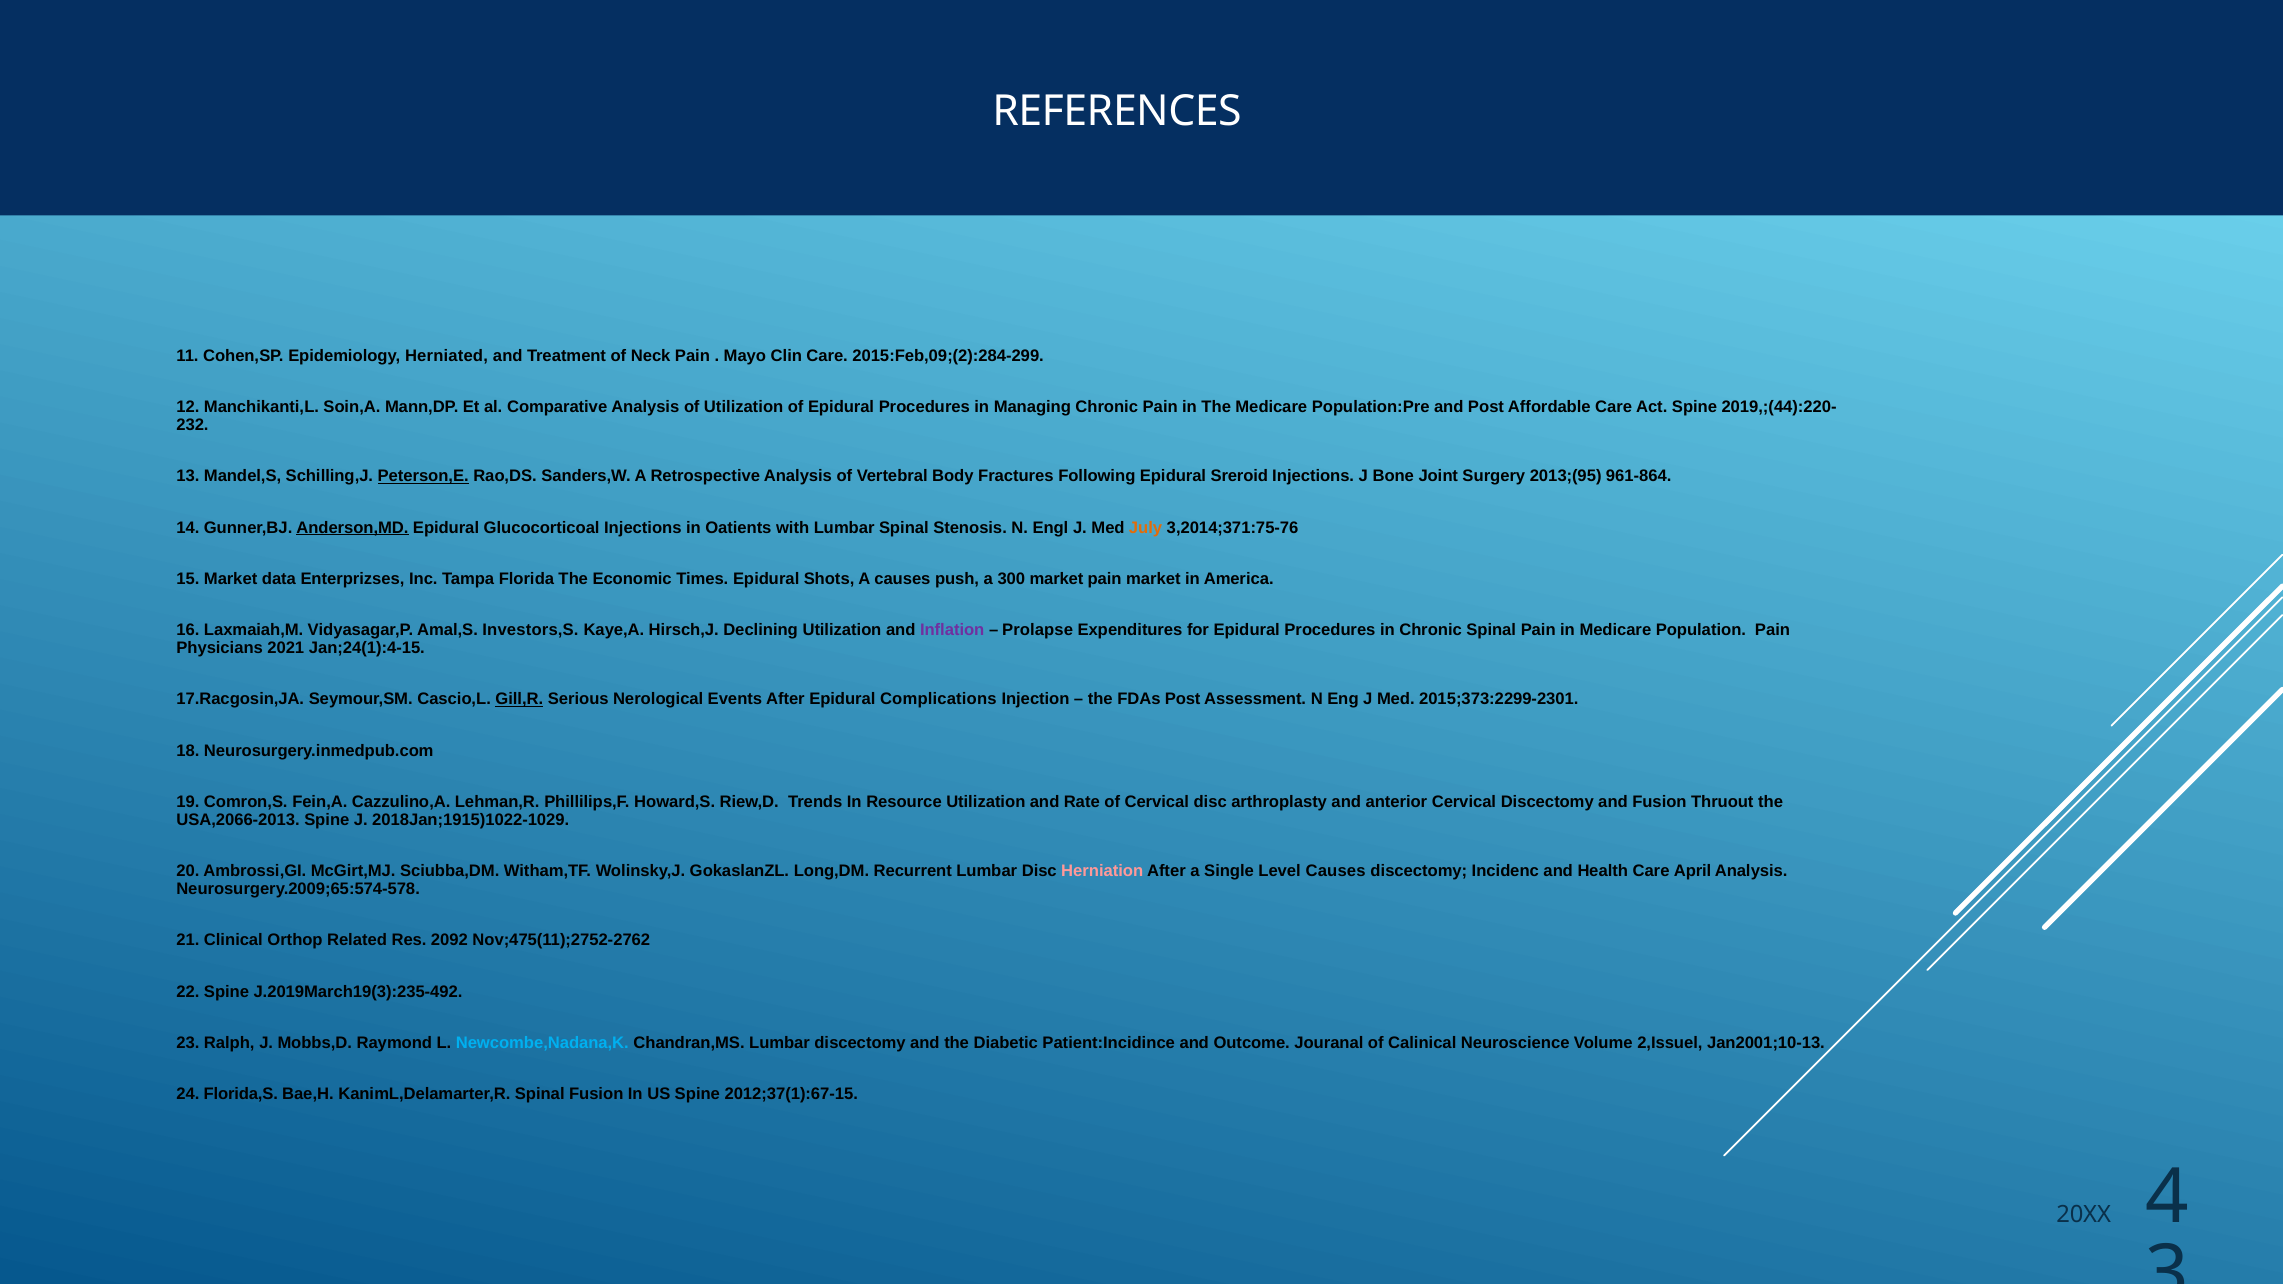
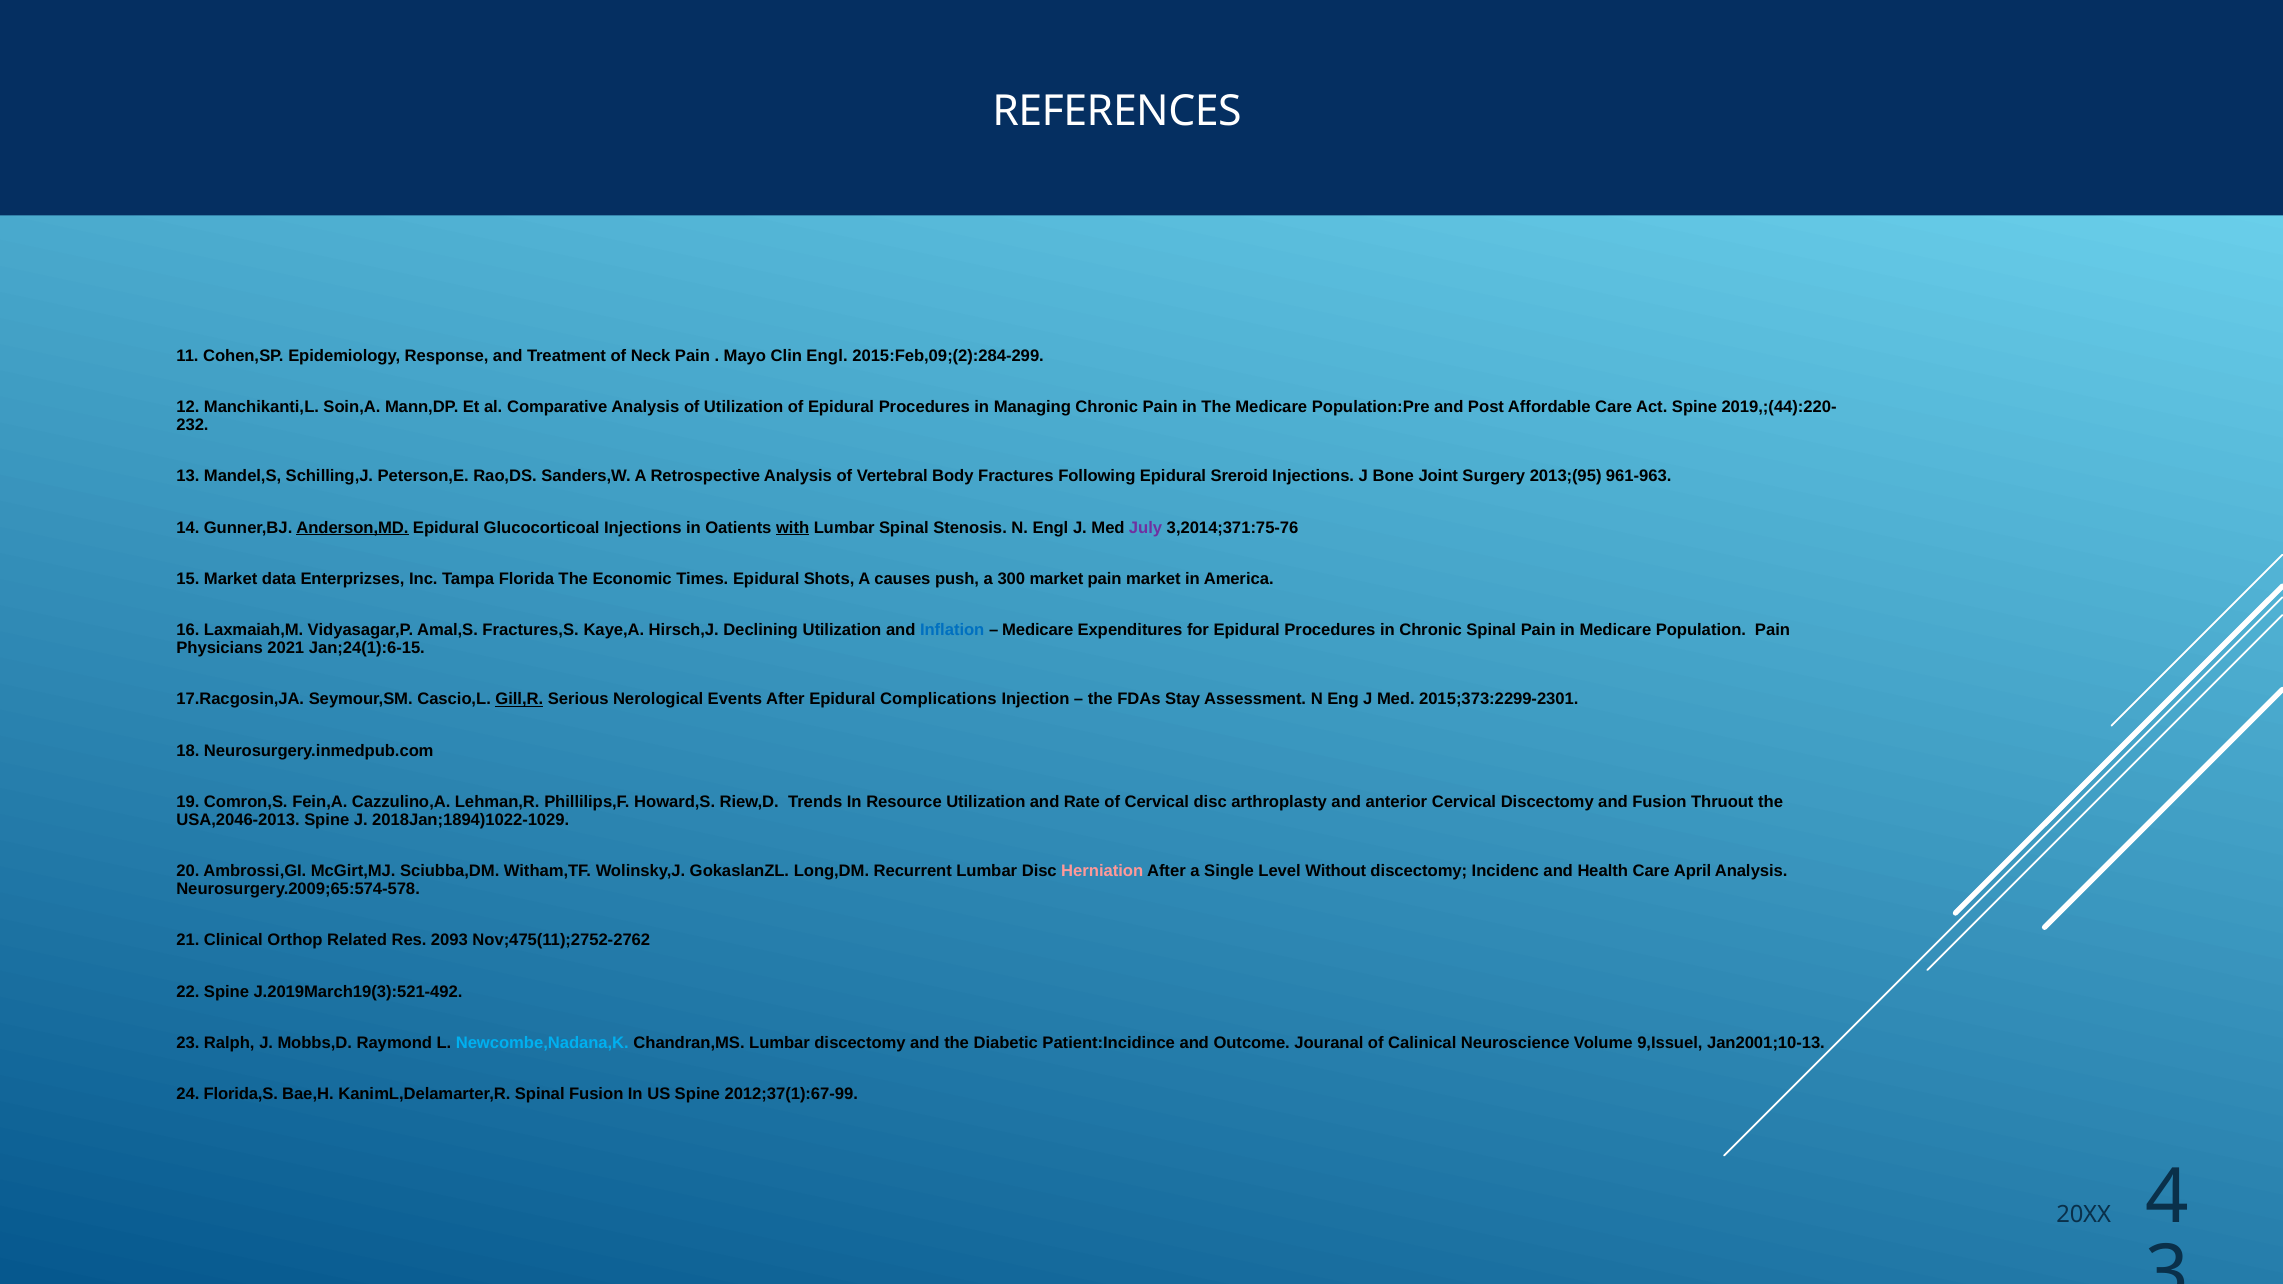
Herniated: Herniated -> Response
Clin Care: Care -> Engl
Peterson,E underline: present -> none
961-864: 961-864 -> 961-963
with underline: none -> present
July colour: orange -> purple
Investors,S: Investors,S -> Fractures,S
Inflation colour: purple -> blue
Prolapse at (1038, 630): Prolapse -> Medicare
Jan;24(1):4-15: Jan;24(1):4-15 -> Jan;24(1):6-15
FDAs Post: Post -> Stay
USA,2066-2013: USA,2066-2013 -> USA,2046-2013
2018Jan;1915)1022-1029: 2018Jan;1915)1022-1029 -> 2018Jan;1894)1022-1029
Level Causes: Causes -> Without
2092: 2092 -> 2093
J.2019March19(3):235-492: J.2019March19(3):235-492 -> J.2019March19(3):521-492
2,Issuel: 2,Issuel -> 9,Issuel
2012;37(1):67-15: 2012;37(1):67-15 -> 2012;37(1):67-99
